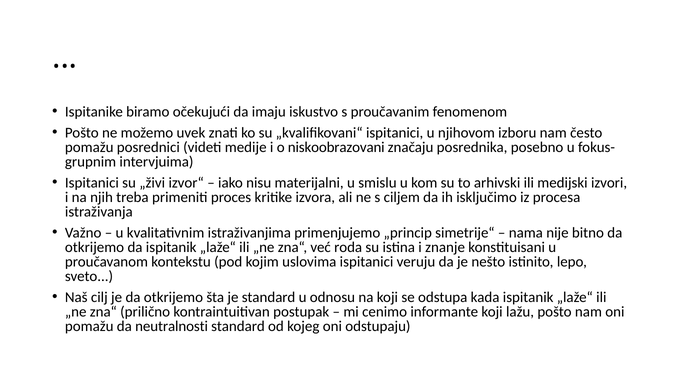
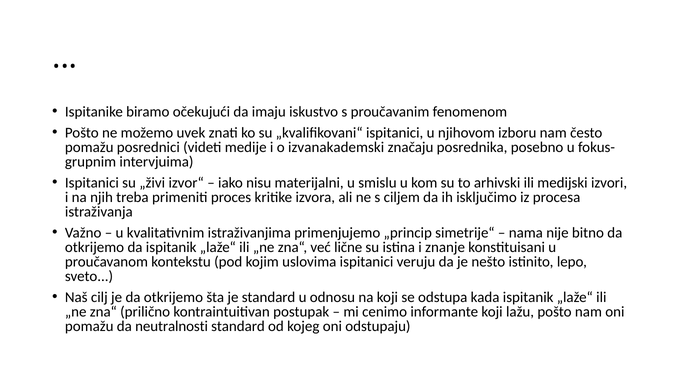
niskoobrazovani: niskoobrazovani -> izvanakademski
roda: roda -> lične
